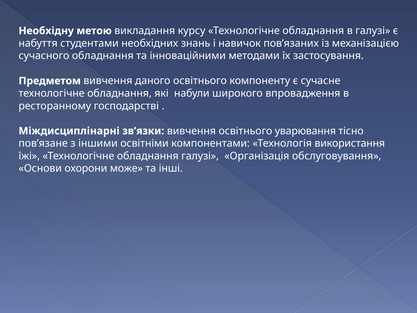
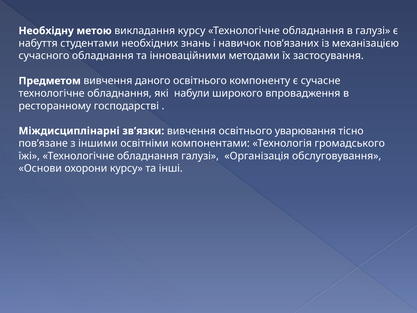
використання: використання -> громадського
охорони може: може -> курсу
